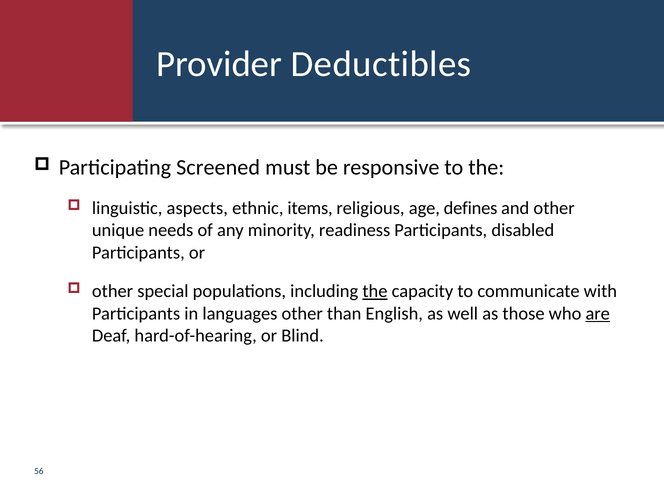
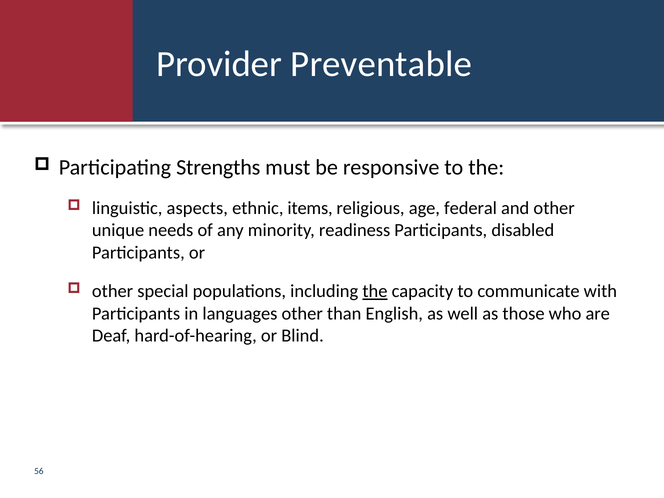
Deductibles: Deductibles -> Preventable
Screened: Screened -> Strengths
defines: defines -> federal
are underline: present -> none
